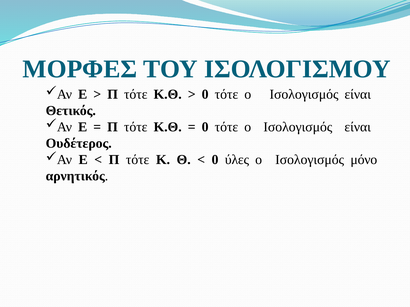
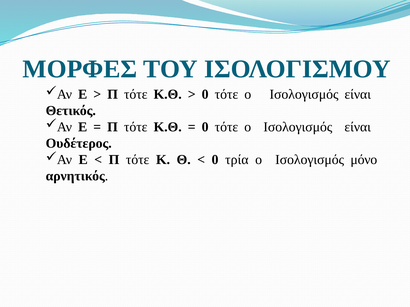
ύλες: ύλες -> τρία
